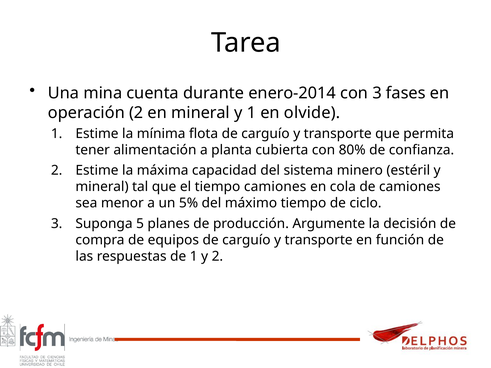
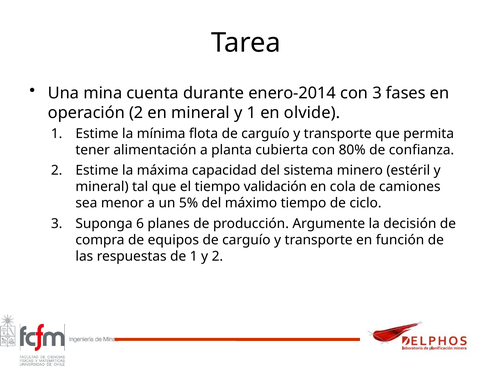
tiempo camiones: camiones -> validación
5: 5 -> 6
